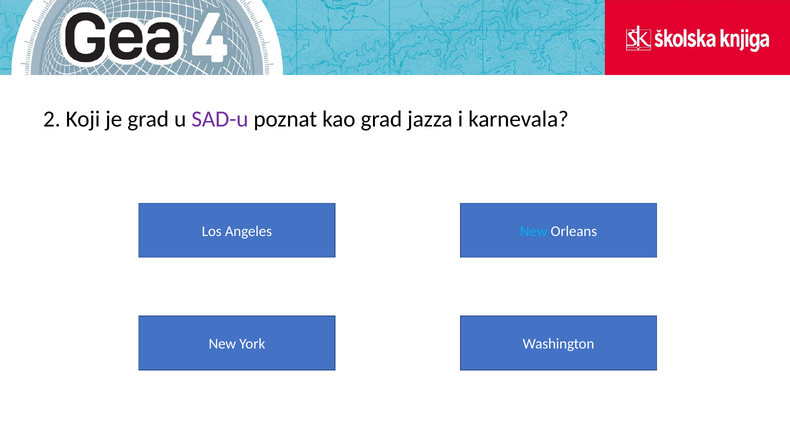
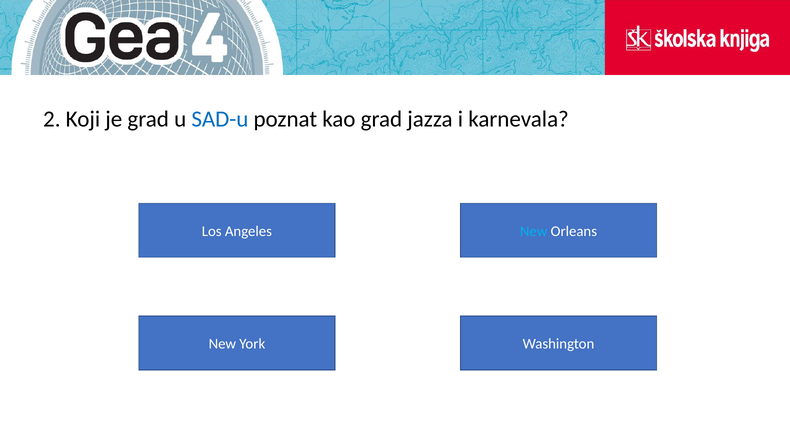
SAD-u colour: purple -> blue
